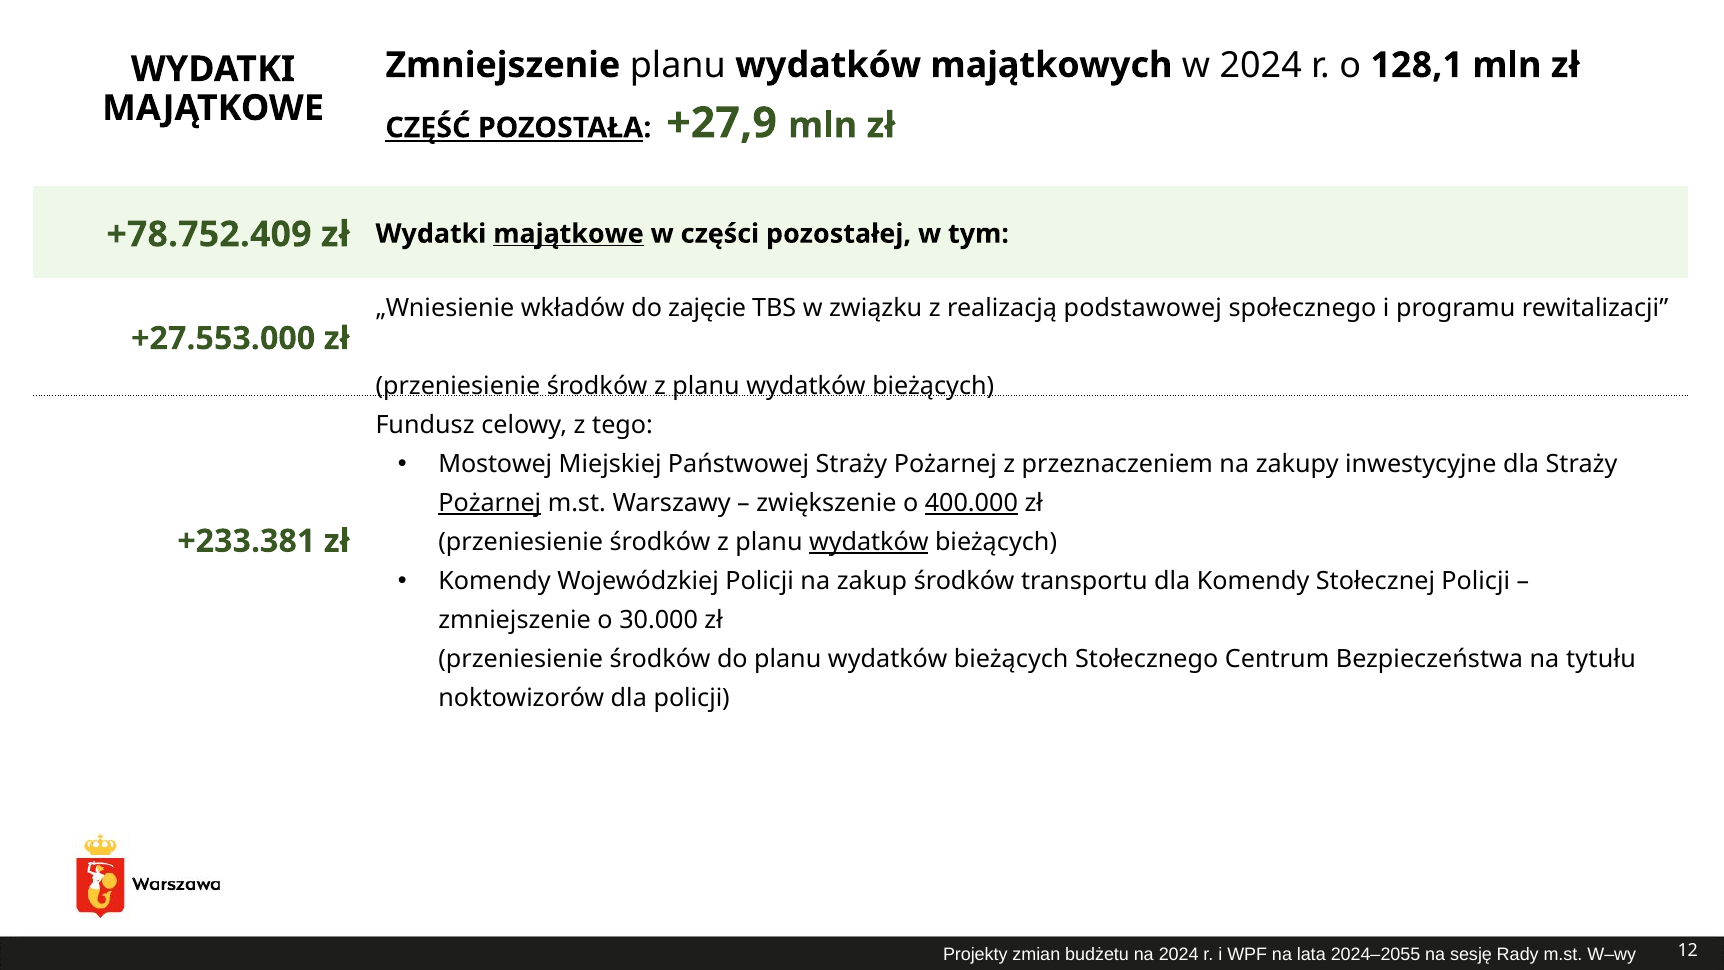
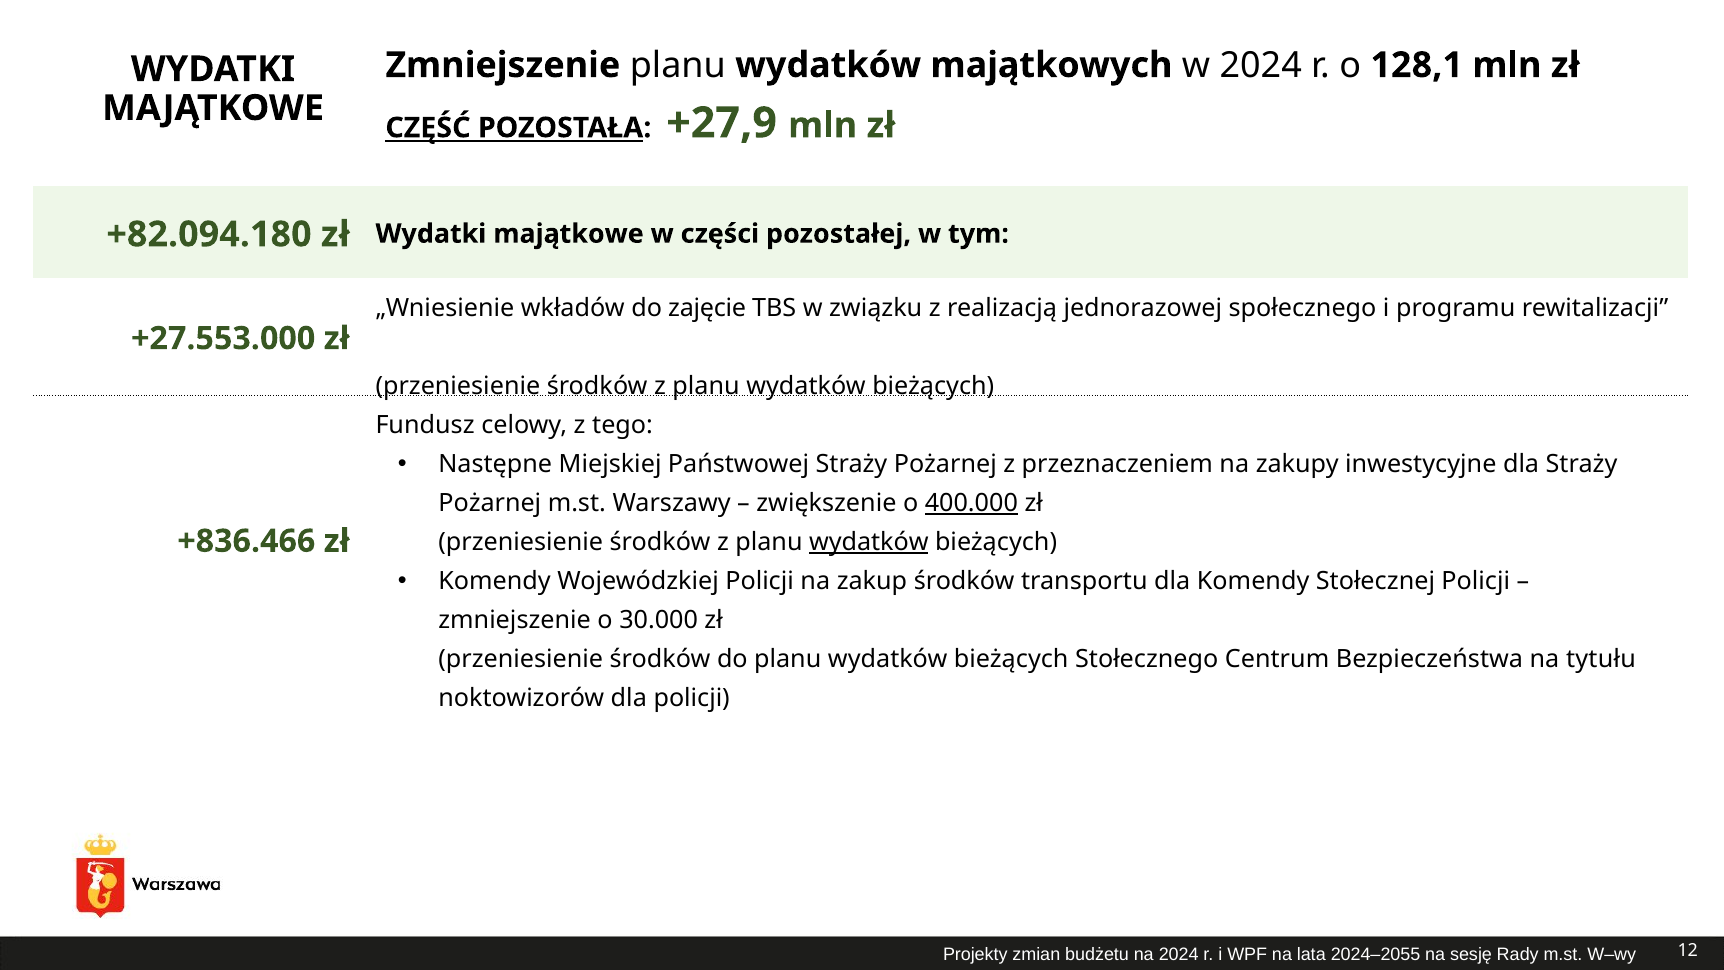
+78.752.409: +78.752.409 -> +82.094.180
majątkowe at (569, 234) underline: present -> none
podstawowej: podstawowej -> jednorazowej
Mostowej: Mostowej -> Następne
Pożarnej at (490, 503) underline: present -> none
+233.381: +233.381 -> +836.466
